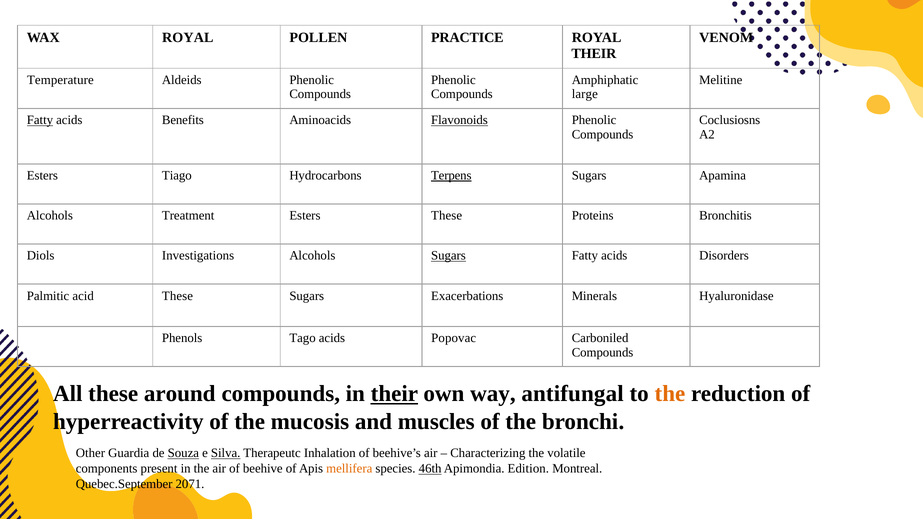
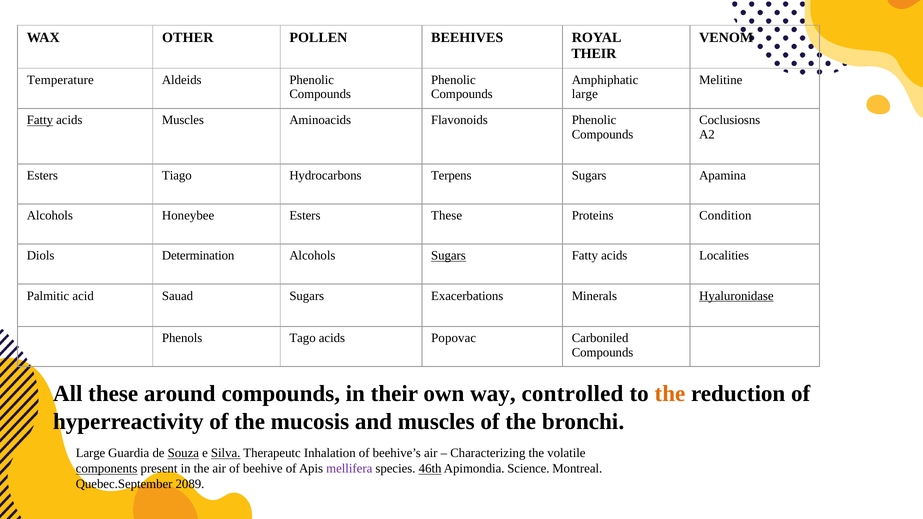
WAX ROYAL: ROYAL -> OTHER
PRACTICE: PRACTICE -> BEEHIVES
acids Benefits: Benefits -> Muscles
Flavonoids underline: present -> none
Terpens underline: present -> none
Treatment: Treatment -> Honeybee
Bronchitis: Bronchitis -> Condition
Investigations: Investigations -> Determination
Disorders: Disorders -> Localities
acid These: These -> Sauad
Hyaluronidase underline: none -> present
their at (394, 394) underline: present -> none
antifungal: antifungal -> controlled
Other at (90, 453): Other -> Large
components underline: none -> present
mellifera colour: orange -> purple
Edition: Edition -> Science
2071: 2071 -> 2089
